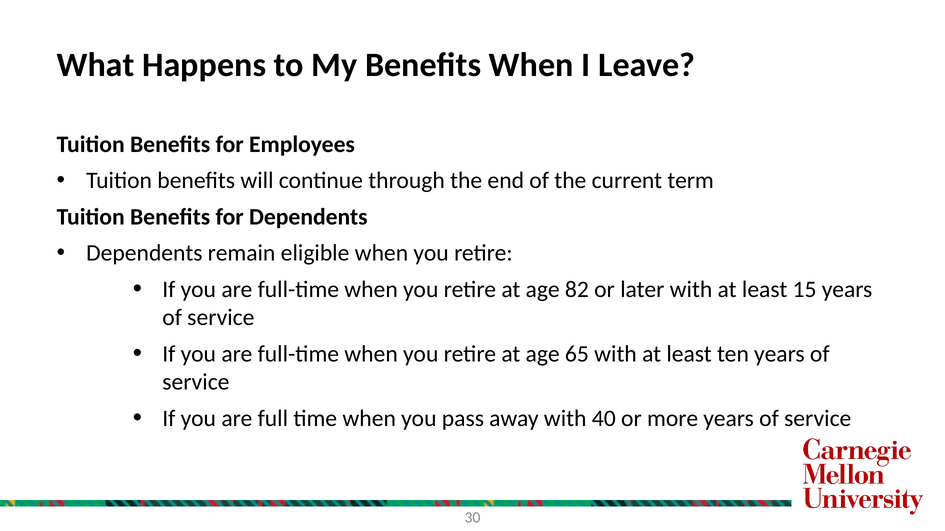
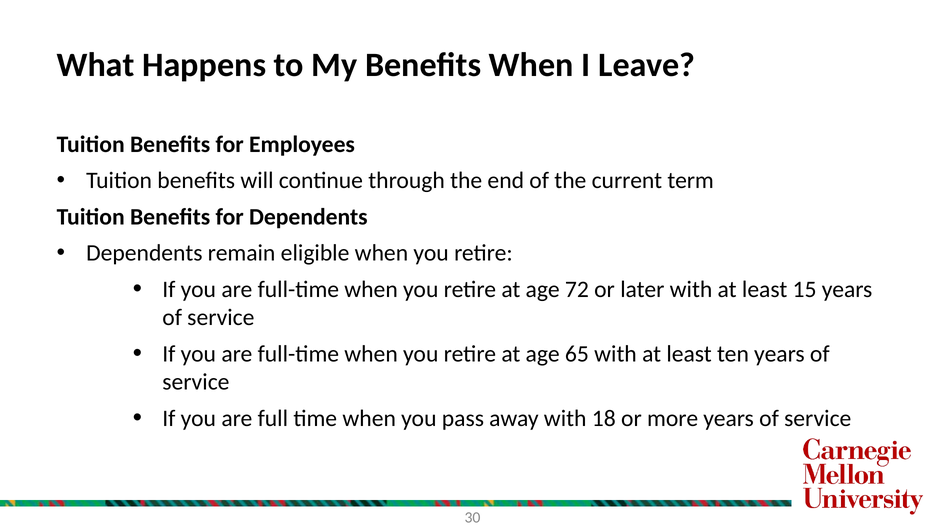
82: 82 -> 72
40: 40 -> 18
